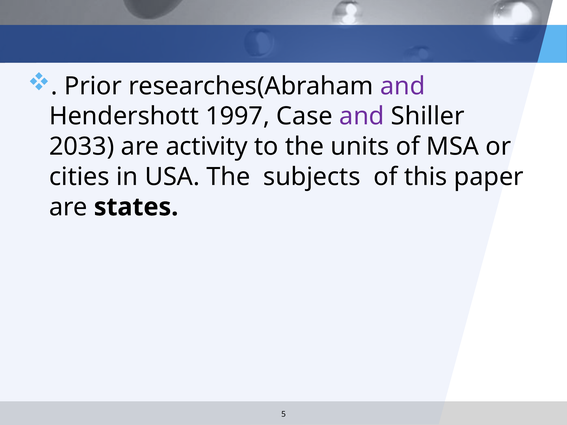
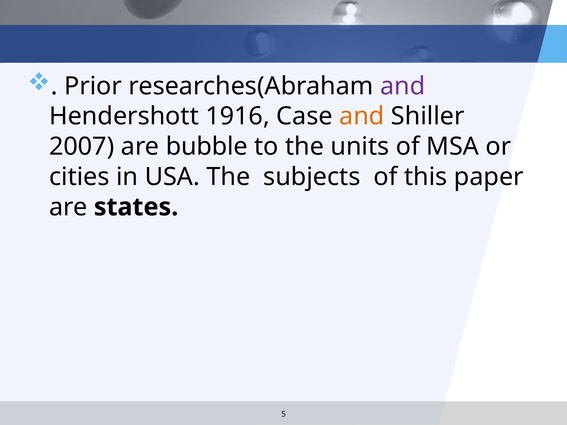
1997: 1997 -> 1916
and at (362, 116) colour: purple -> orange
2033: 2033 -> 2007
activity: activity -> bubble
